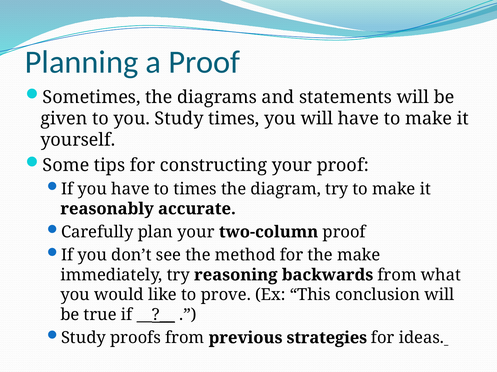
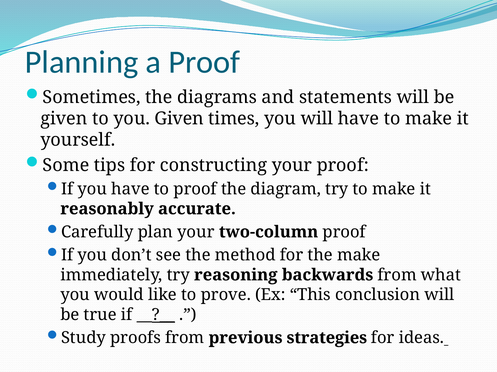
you Study: Study -> Given
to times: times -> proof
